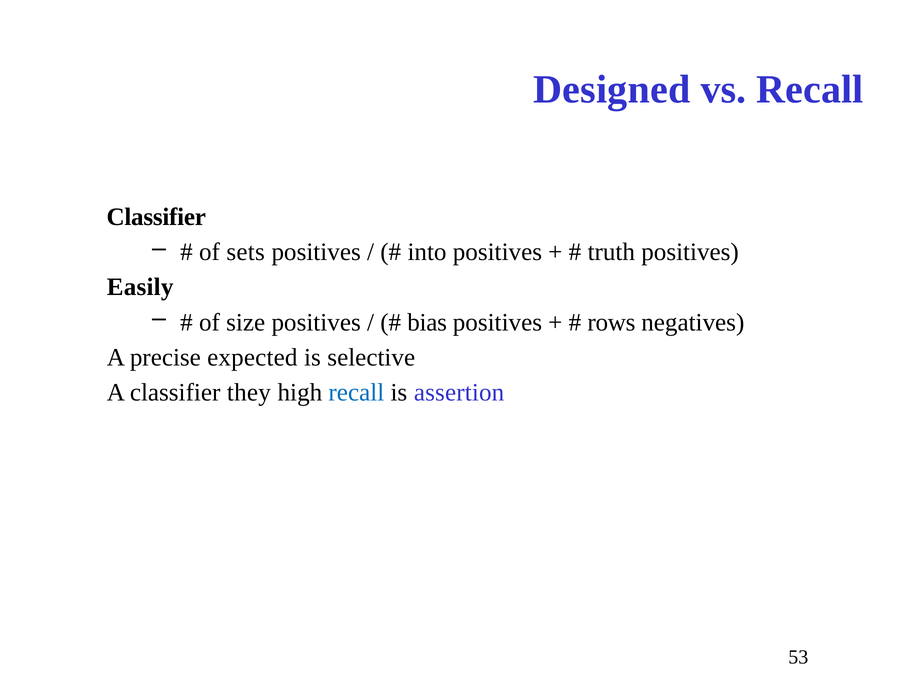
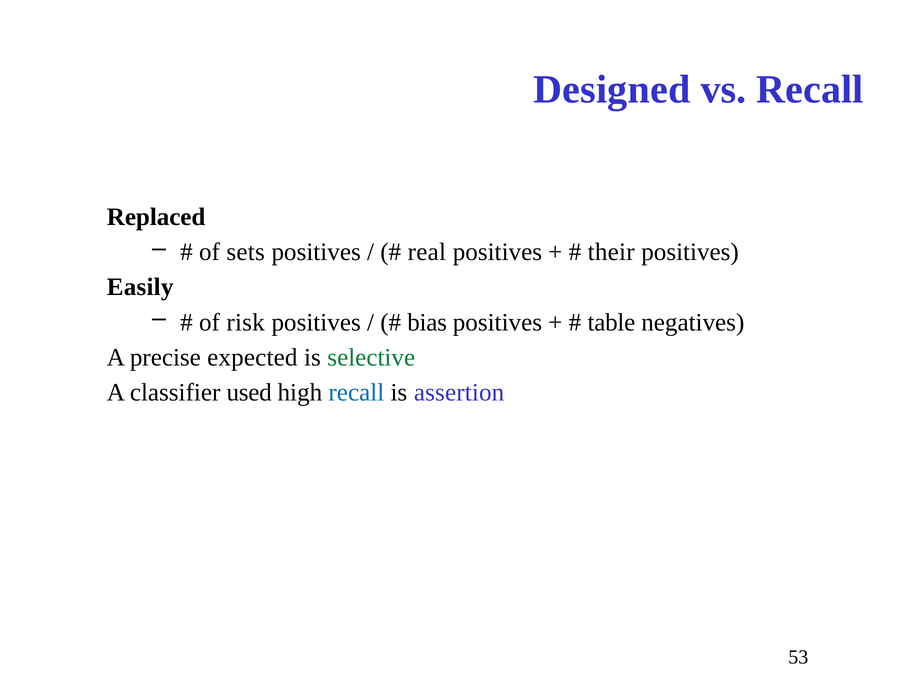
Classifier at (156, 217): Classifier -> Replaced
into: into -> real
truth: truth -> their
size: size -> risk
rows: rows -> table
selective colour: black -> green
they: they -> used
